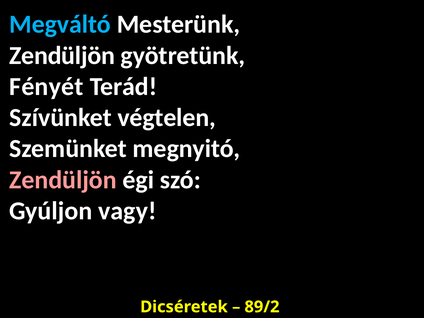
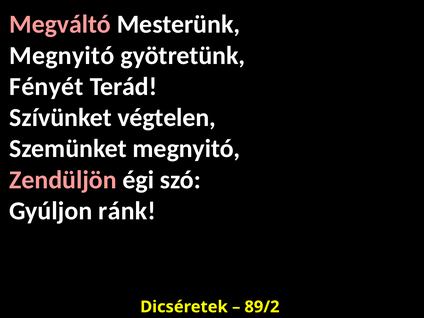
Megváltó colour: light blue -> pink
Zendüljön at (62, 56): Zendüljön -> Megnyitó
vagy: vagy -> ránk
